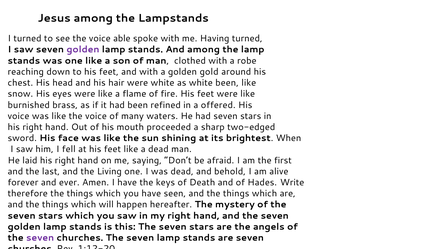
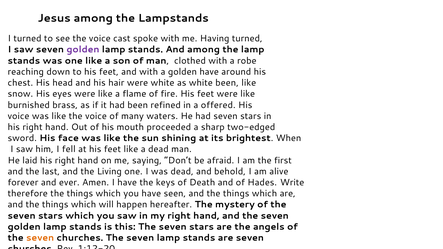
able: able -> cast
golden gold: gold -> have
seven at (40, 238) colour: purple -> orange
